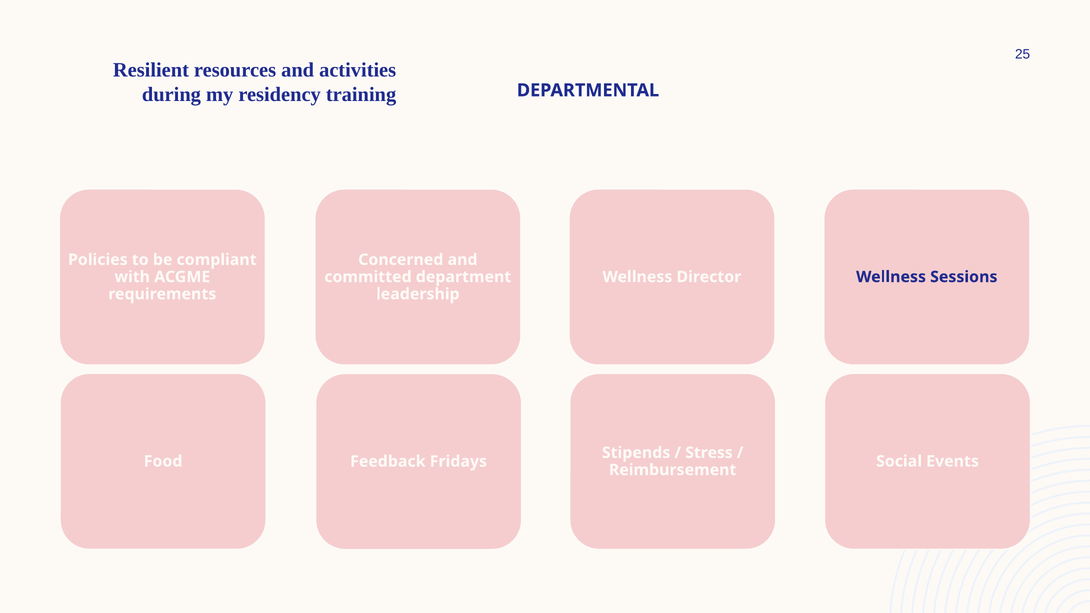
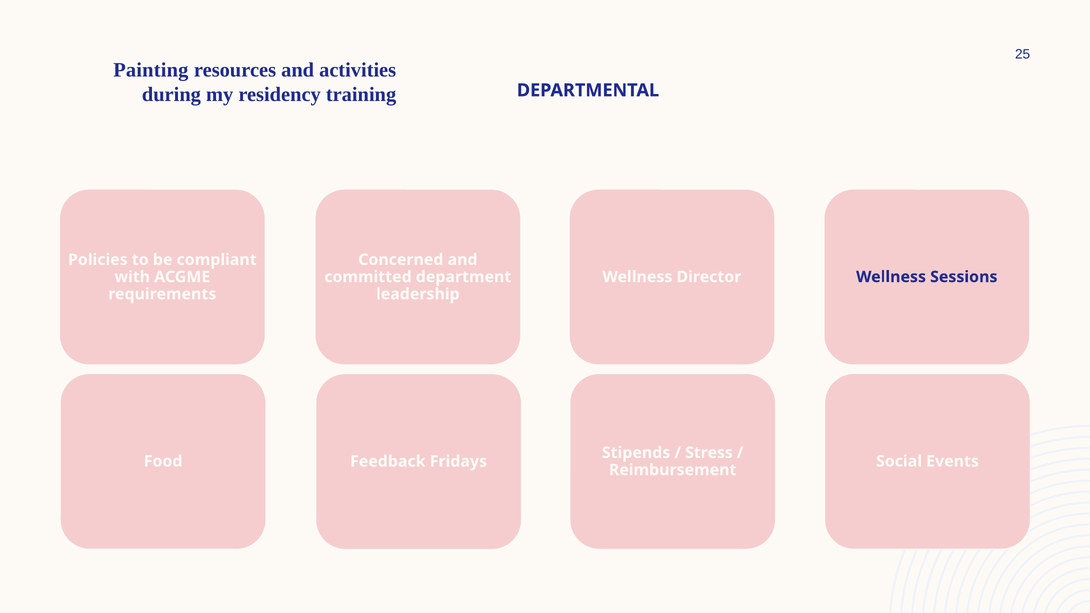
Resilient: Resilient -> Painting
